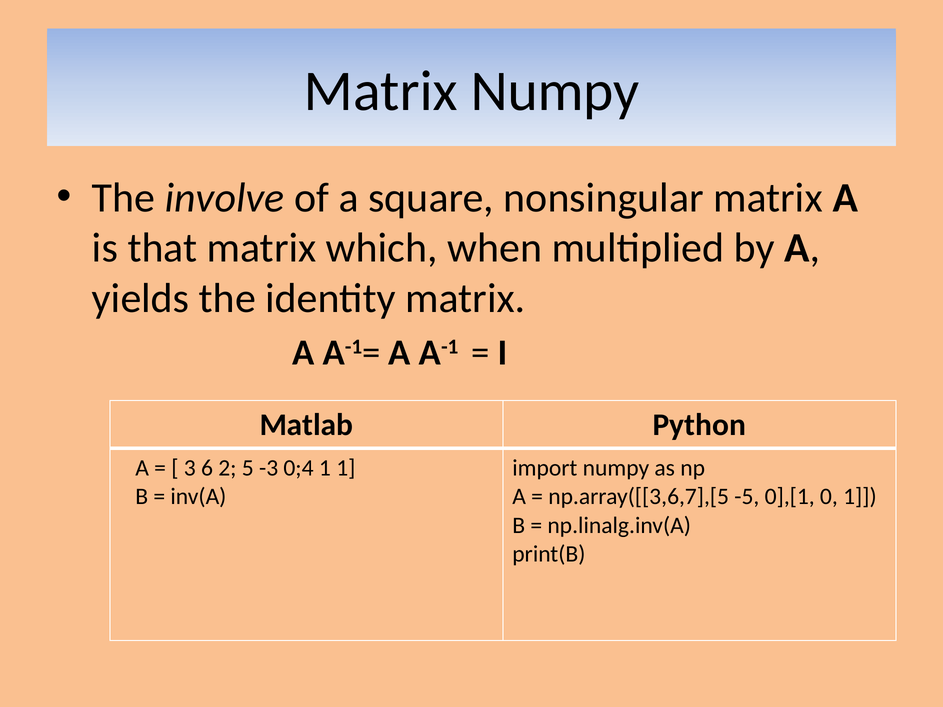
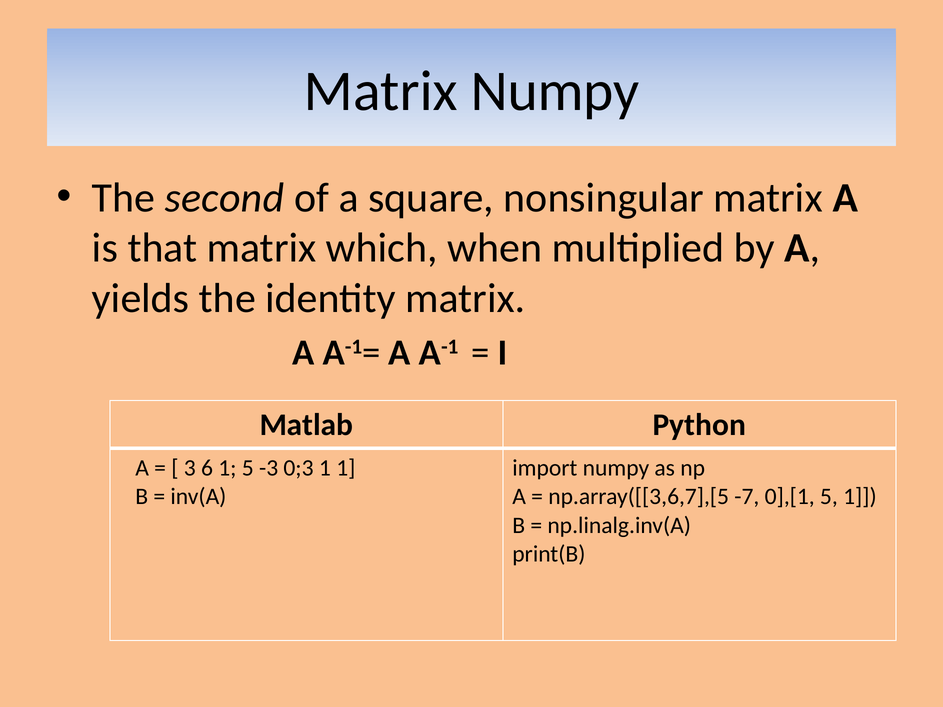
involve: involve -> second
6 2: 2 -> 1
0;4: 0;4 -> 0;3
-5: -5 -> -7
0],[1 0: 0 -> 5
